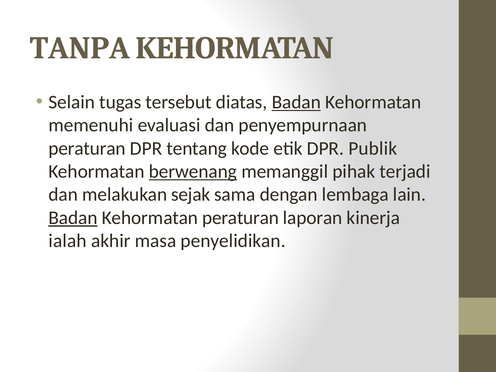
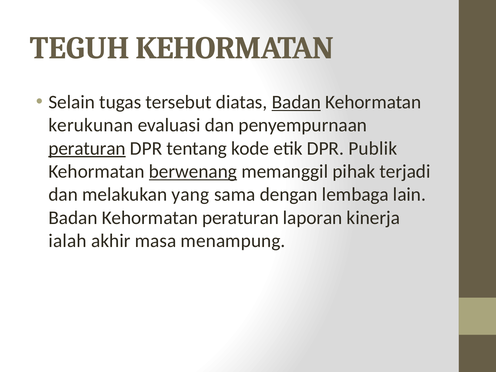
TANPA: TANPA -> TEGUH
memenuhi: memenuhi -> kerukunan
peraturan at (87, 148) underline: none -> present
sejak: sejak -> yang
Badan at (73, 218) underline: present -> none
penyelidikan: penyelidikan -> menampung
